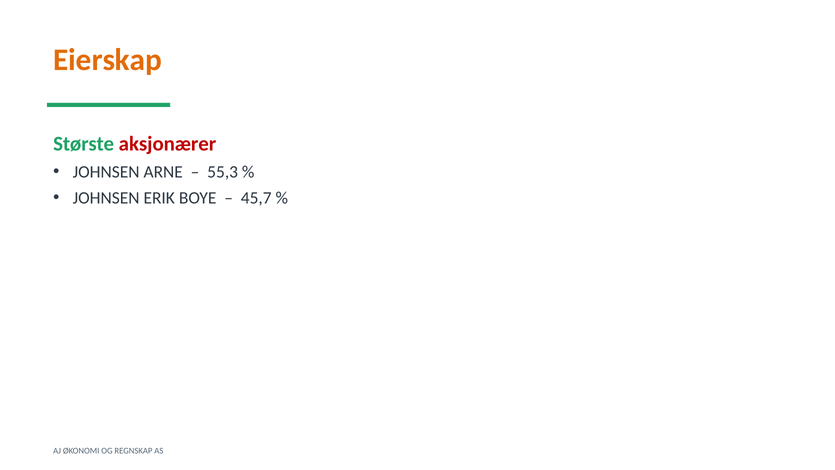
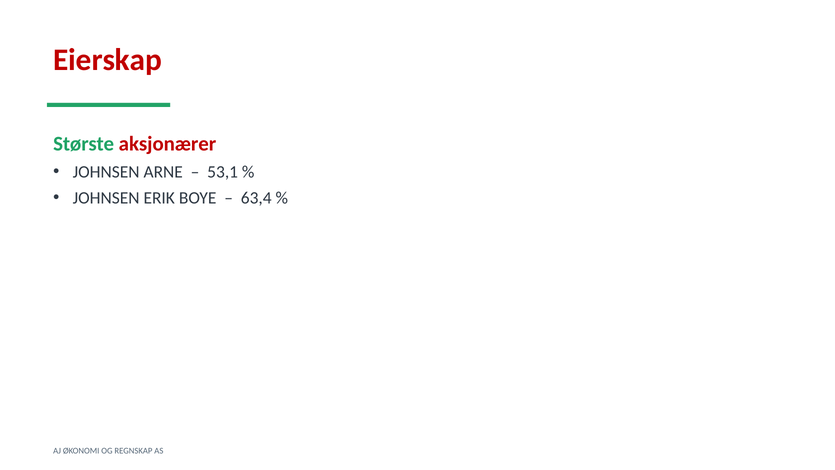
Eierskap colour: orange -> red
55,3: 55,3 -> 53,1
45,7: 45,7 -> 63,4
